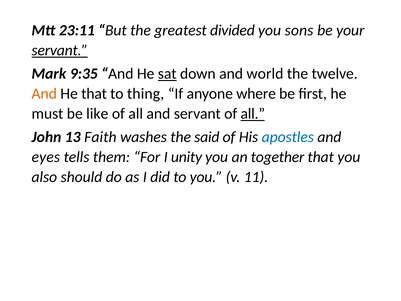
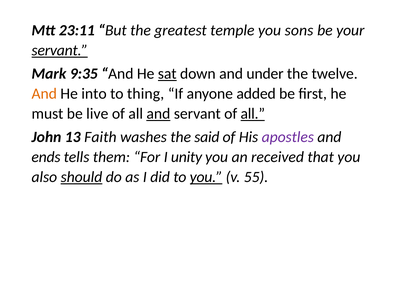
divided: divided -> temple
world: world -> under
He that: that -> into
where: where -> added
like: like -> live
and at (158, 114) underline: none -> present
apostles colour: blue -> purple
eyes: eyes -> ends
together: together -> received
should underline: none -> present
you at (206, 177) underline: none -> present
11: 11 -> 55
